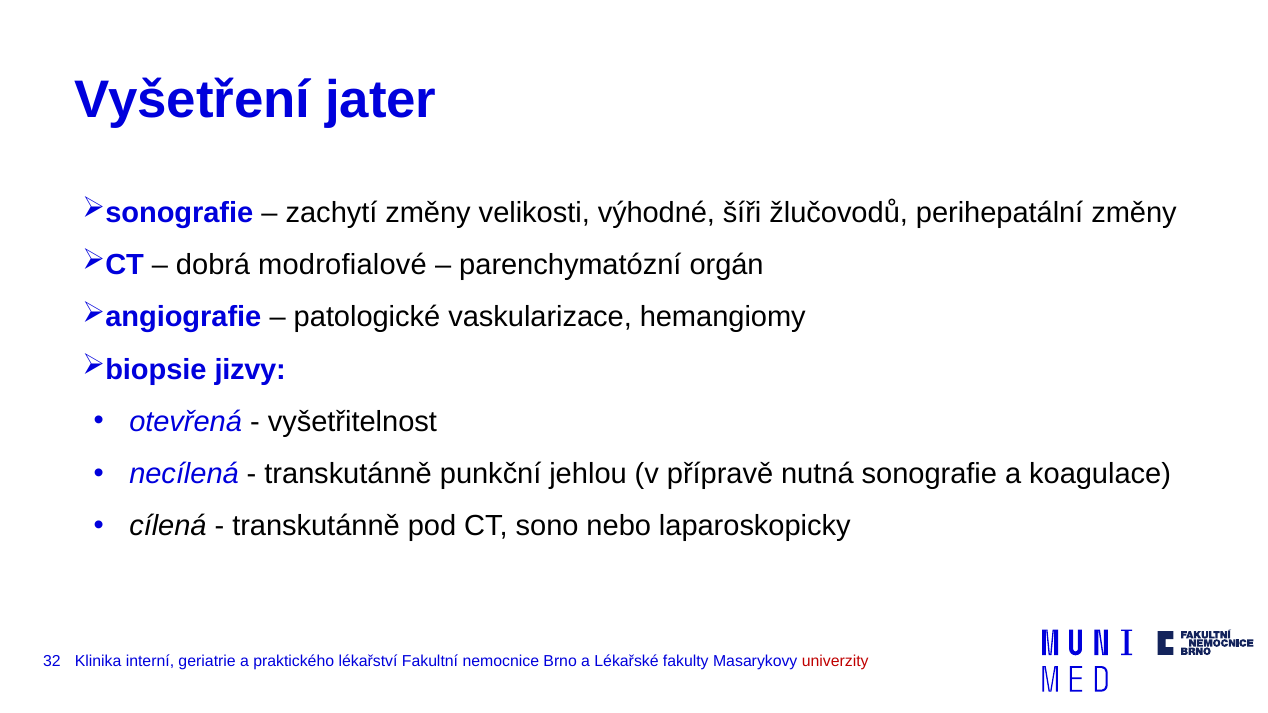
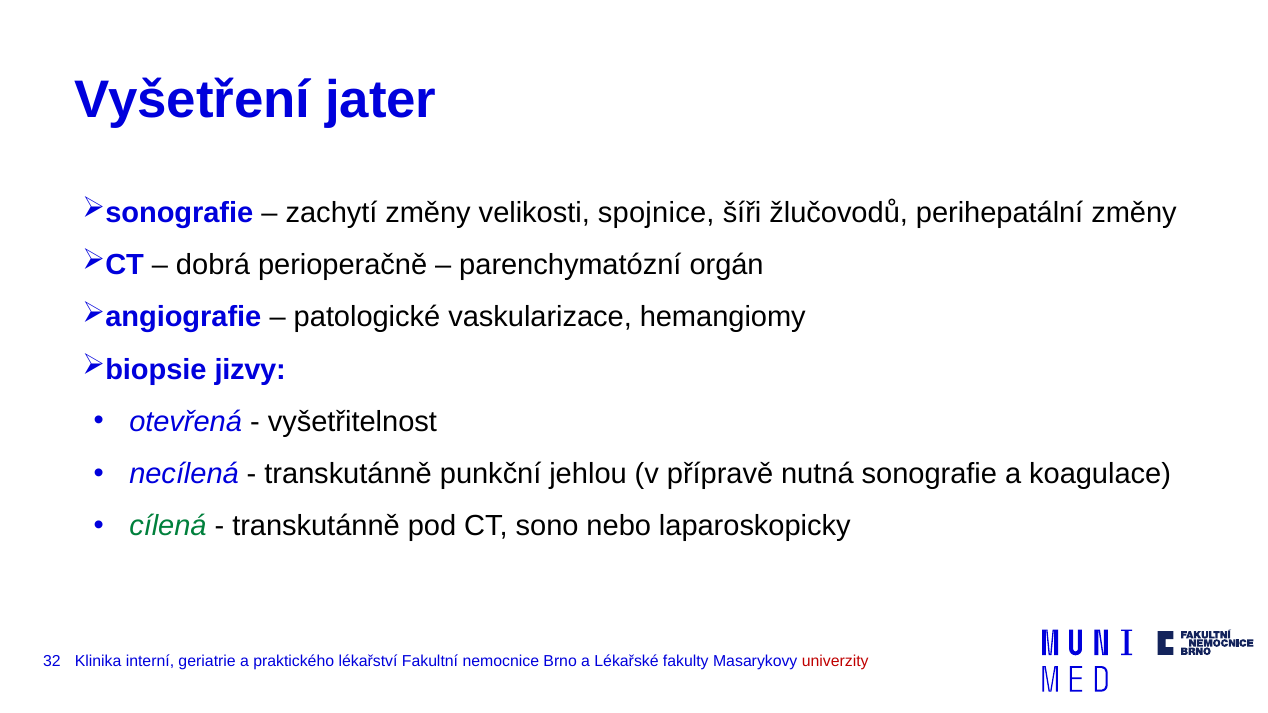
výhodné: výhodné -> spojnice
modrofialové: modrofialové -> perioperačně
cílená colour: black -> green
